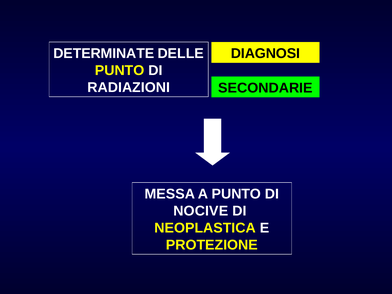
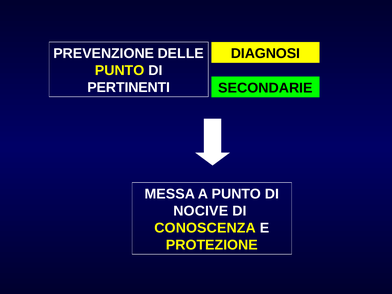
DETERMINATE: DETERMINATE -> PREVENZIONE
RADIAZIONI: RADIAZIONI -> PERTINENTI
NEOPLASTICA: NEOPLASTICA -> CONOSCENZA
